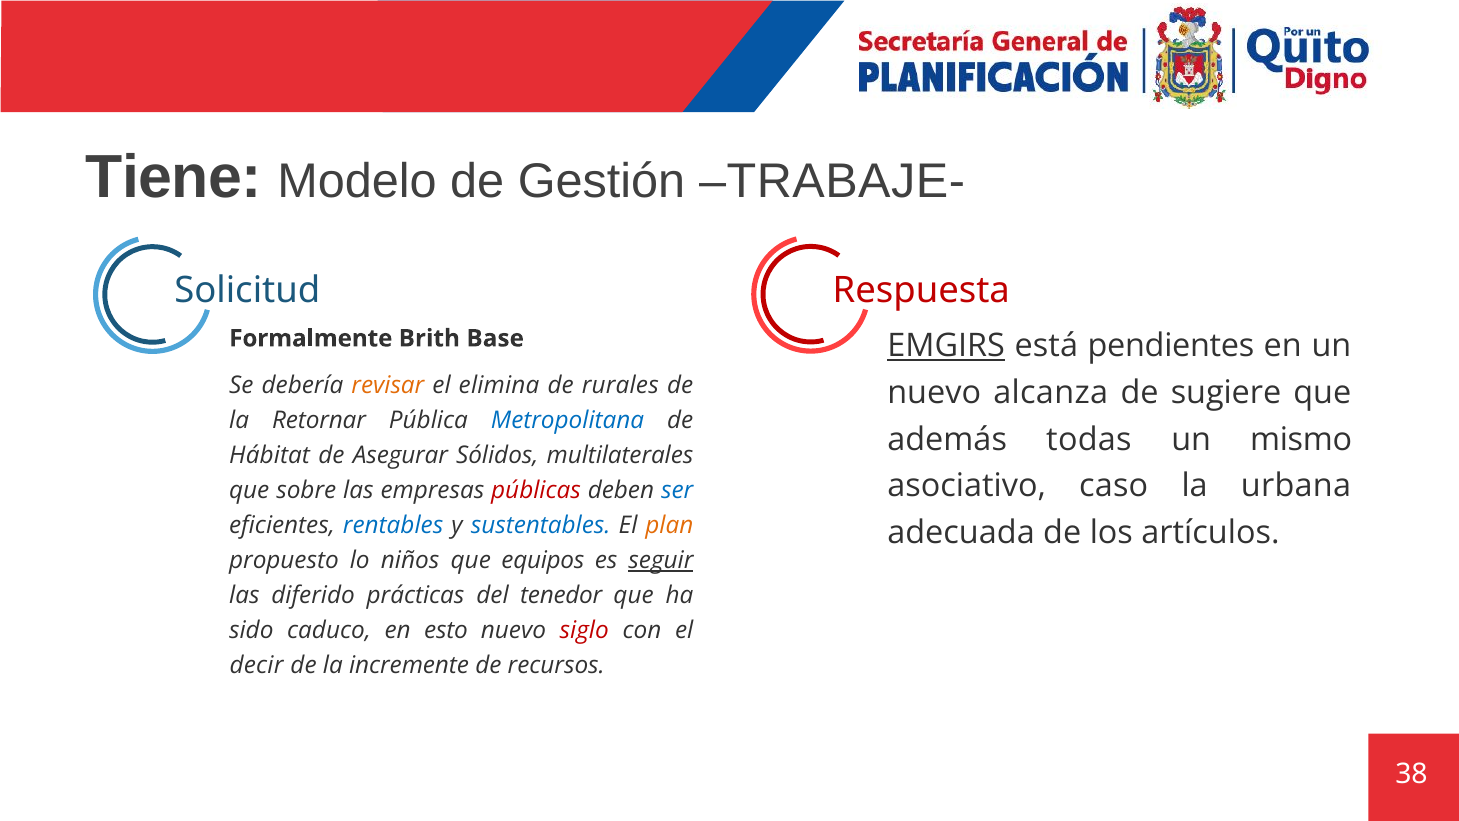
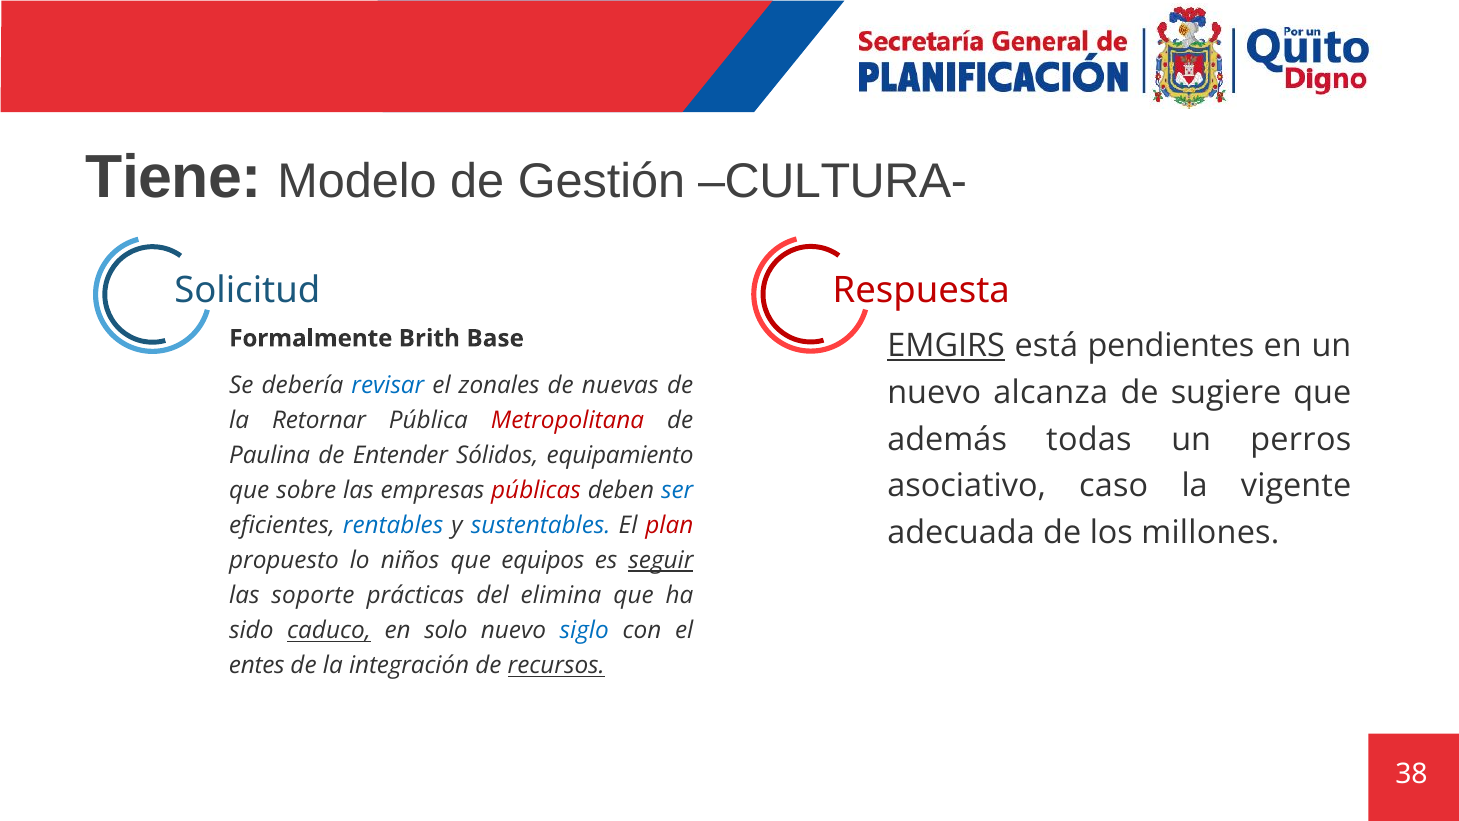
TRABAJE-: TRABAJE- -> CULTURA-
revisar colour: orange -> blue
elimina: elimina -> zonales
rurales: rurales -> nuevas
Metropolitana colour: blue -> red
mismo: mismo -> perros
Hábitat: Hábitat -> Paulina
Asegurar: Asegurar -> Entender
multilaterales: multilaterales -> equipamiento
urbana: urbana -> vigente
plan colour: orange -> red
artículos: artículos -> millones
diferido: diferido -> soporte
tenedor: tenedor -> elimina
caduco underline: none -> present
esto: esto -> solo
siglo colour: red -> blue
decir: decir -> entes
incremente: incremente -> integración
recursos underline: none -> present
